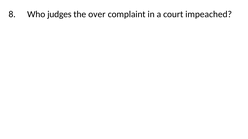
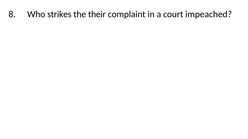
judges: judges -> strikes
over: over -> their
